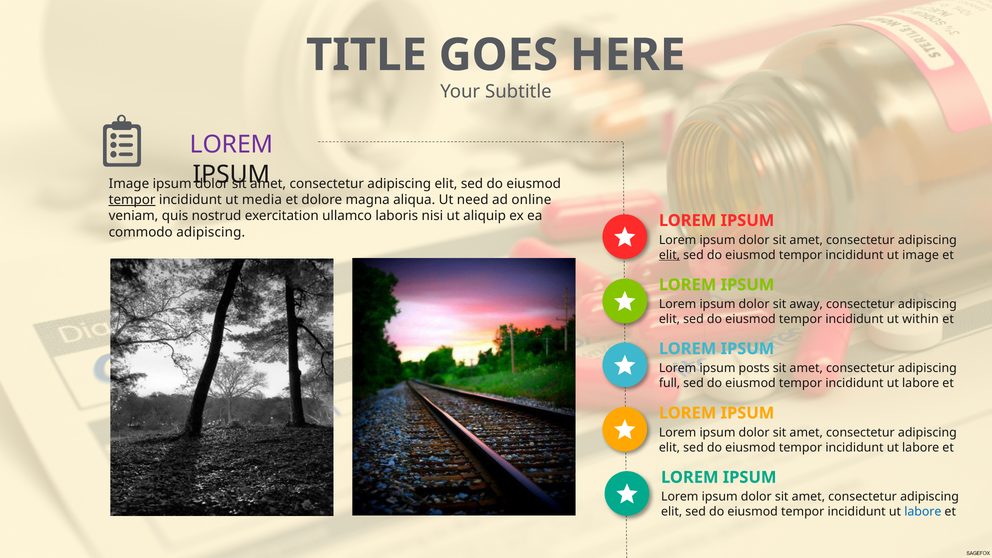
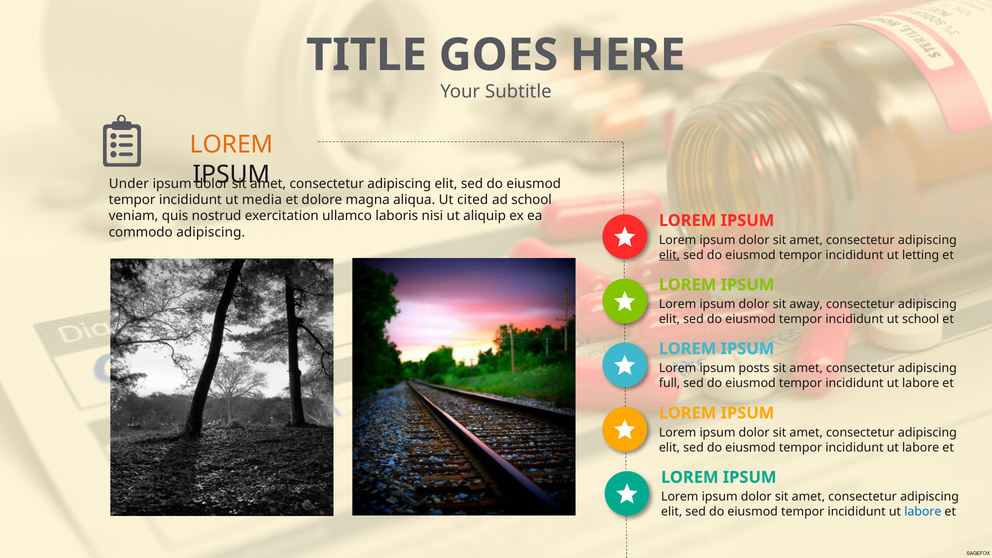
LOREM at (232, 145) colour: purple -> orange
Image at (129, 184): Image -> Under
tempor at (132, 200) underline: present -> none
need: need -> cited
ad online: online -> school
ut image: image -> letting
ut within: within -> school
